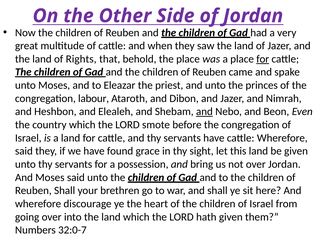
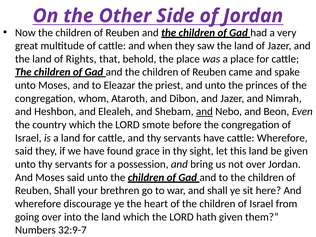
for at (263, 59) underline: present -> none
labour: labour -> whom
32:0-7: 32:0-7 -> 32:9-7
